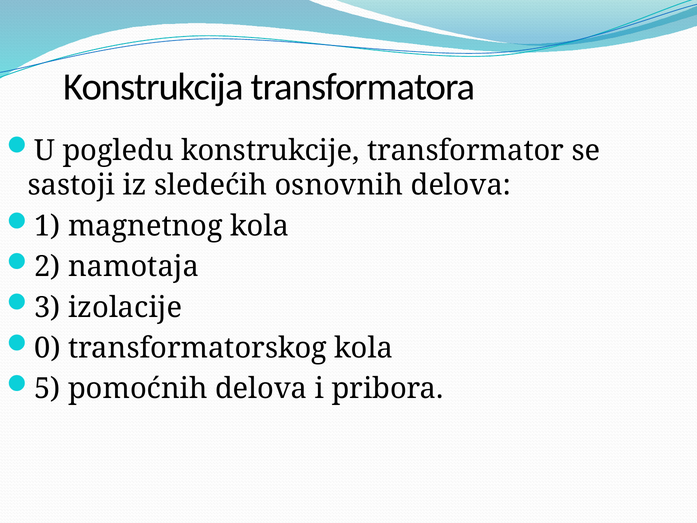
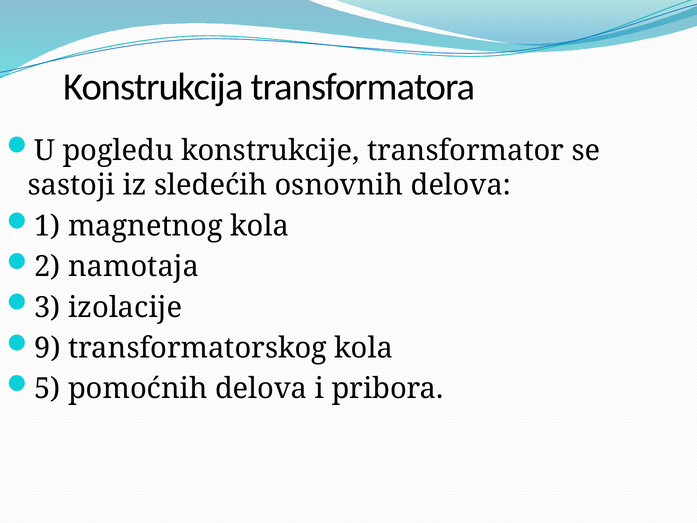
0: 0 -> 9
